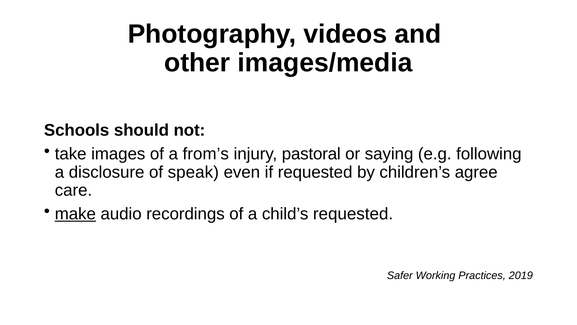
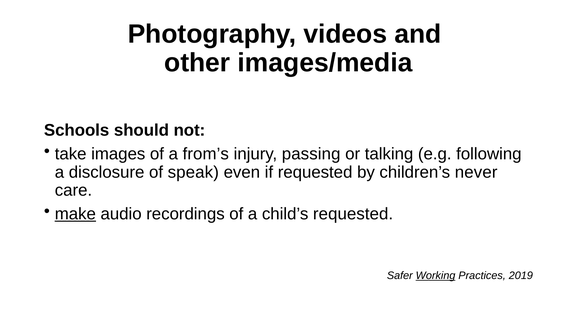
pastoral: pastoral -> passing
saying: saying -> talking
agree: agree -> never
Working underline: none -> present
